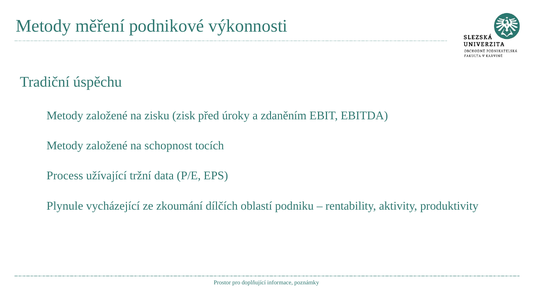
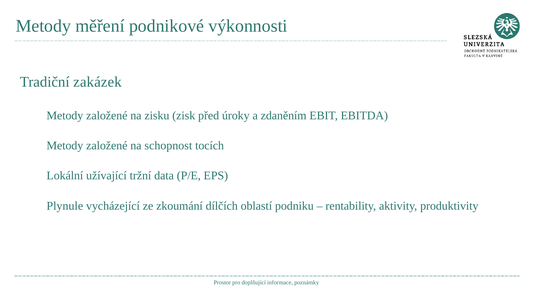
úspěchu: úspěchu -> zakázek
Process: Process -> Lokální
